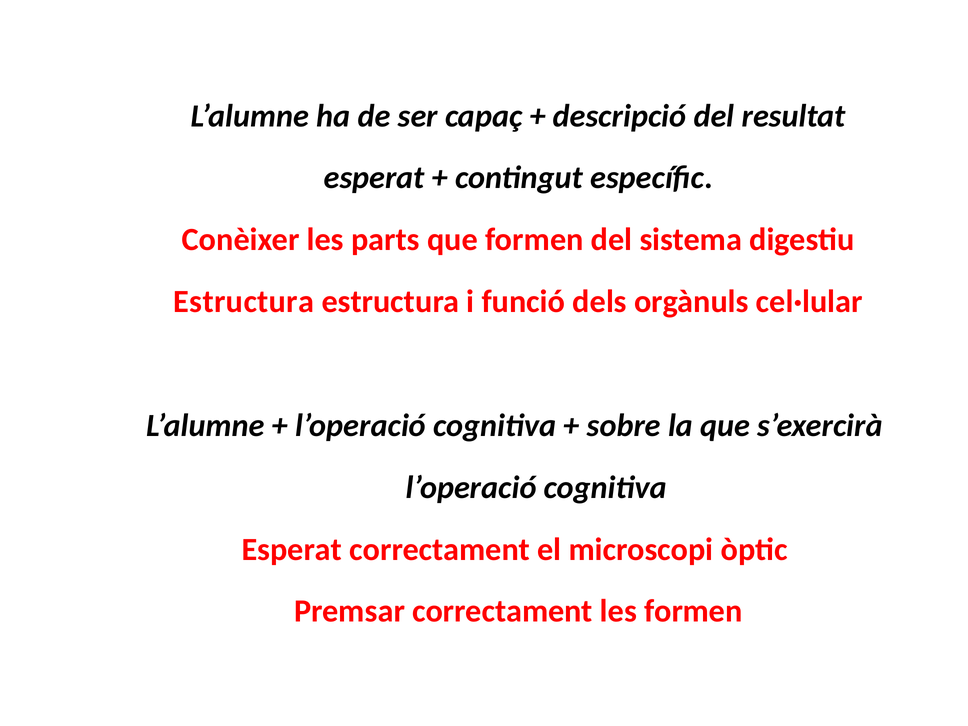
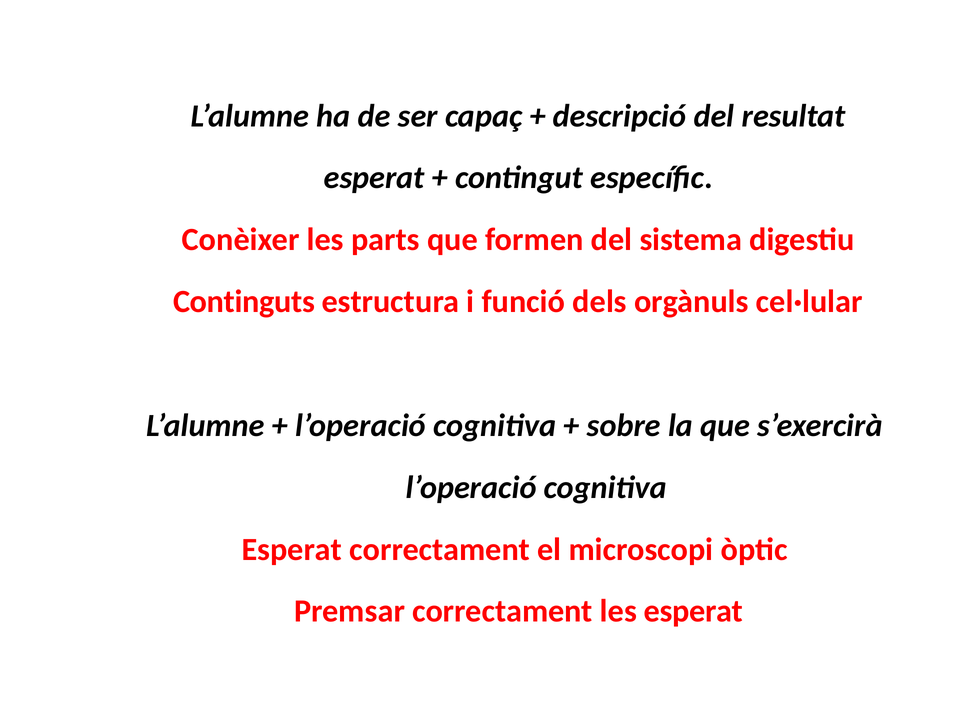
Estructura at (244, 302): Estructura -> Continguts
les formen: formen -> esperat
